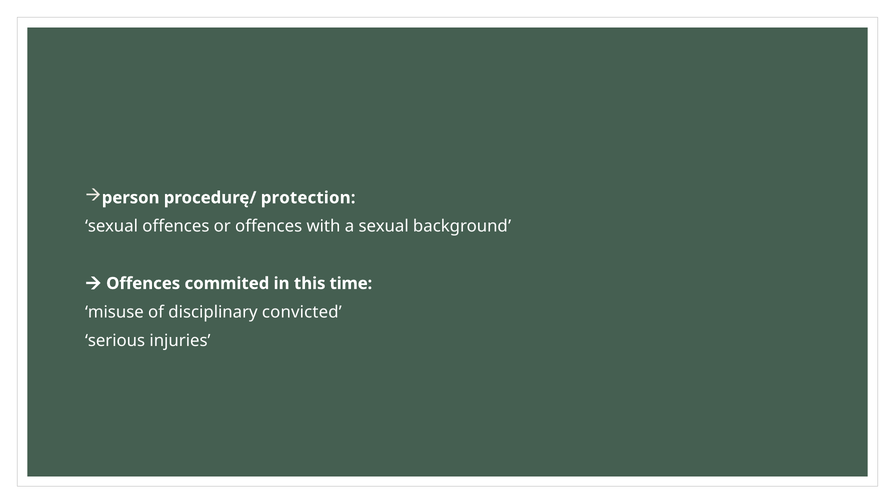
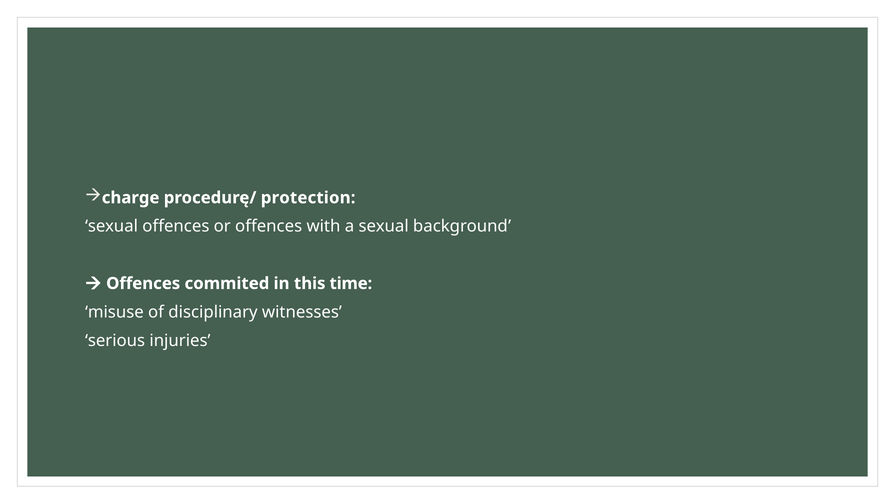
person: person -> charge
convicted: convicted -> witnesses
